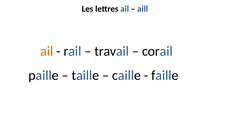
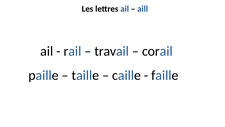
ail at (47, 51) colour: orange -> black
